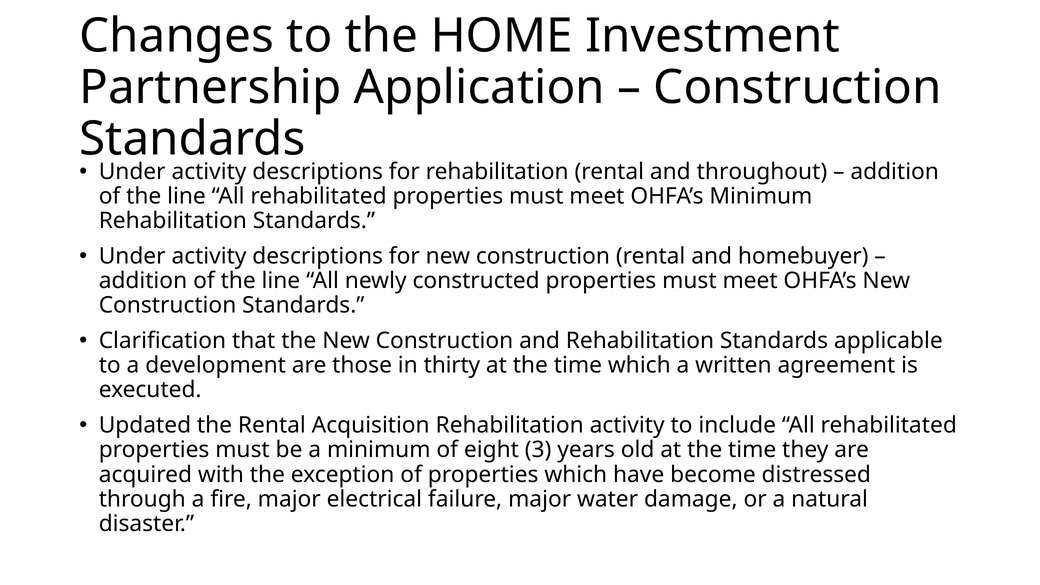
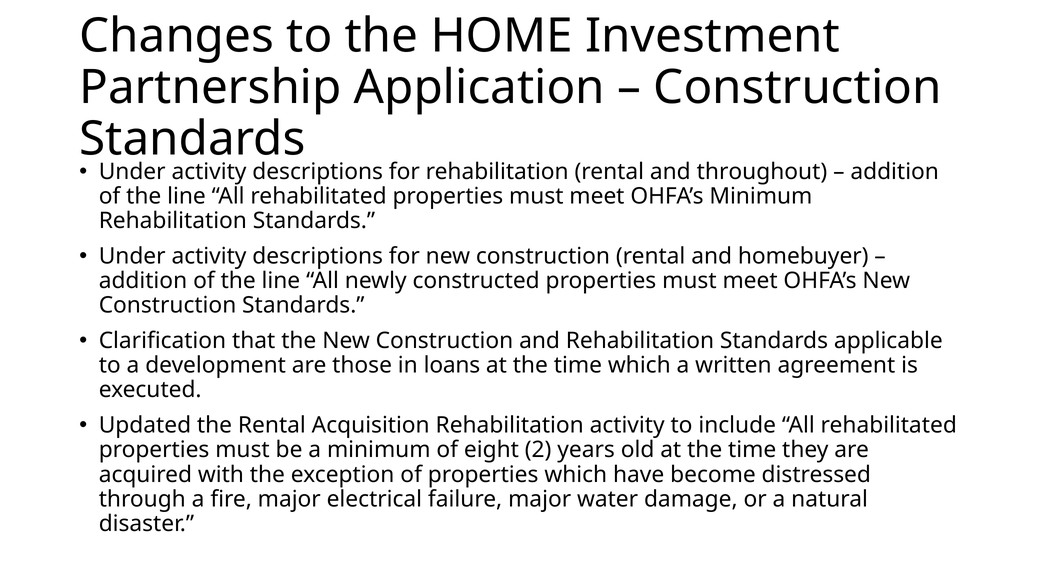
thirty: thirty -> loans
3: 3 -> 2
